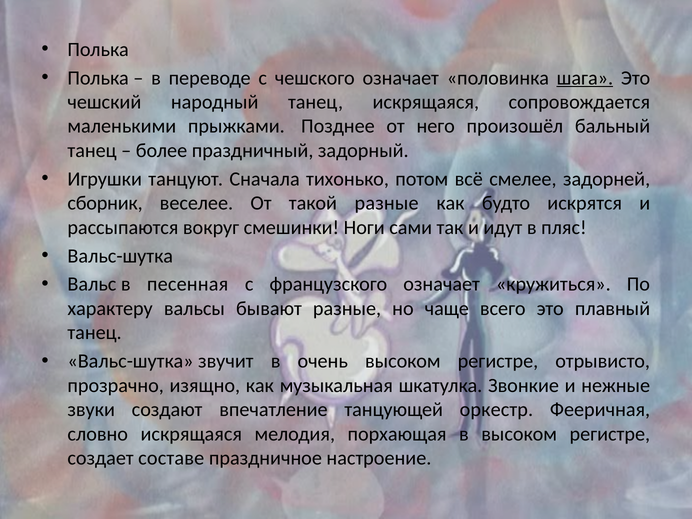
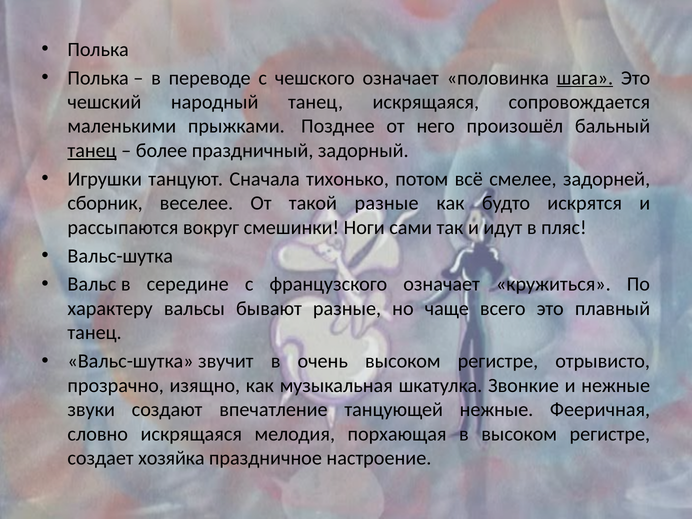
танец at (92, 151) underline: none -> present
песенная: песенная -> середине
танцующей оркестр: оркестр -> нежные
составе: составе -> хозяйка
